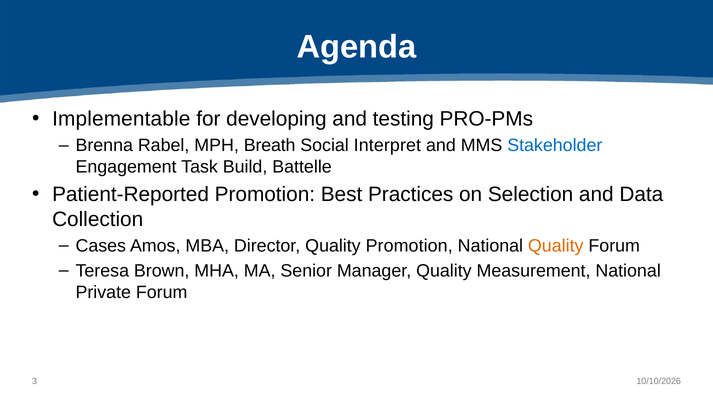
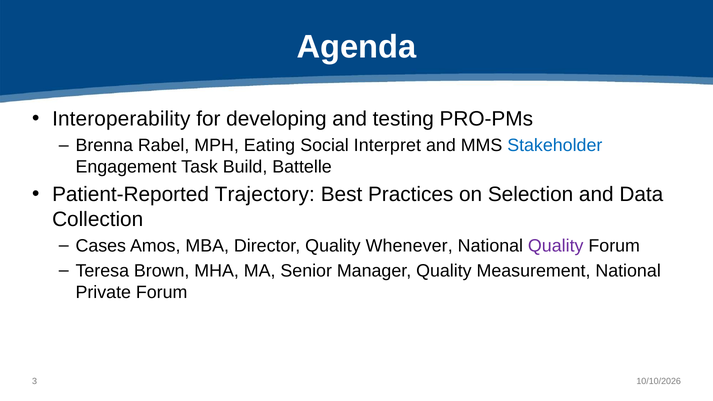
Implementable: Implementable -> Interoperability
Breath: Breath -> Eating
Patient-Reported Promotion: Promotion -> Trajectory
Quality Promotion: Promotion -> Whenever
Quality at (556, 246) colour: orange -> purple
